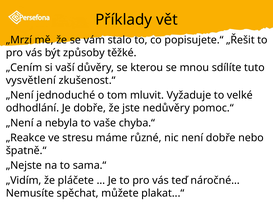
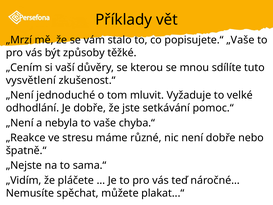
„Řešit: „Řešit -> „Vaše
nedůvěry: nedůvěry -> setkávání
